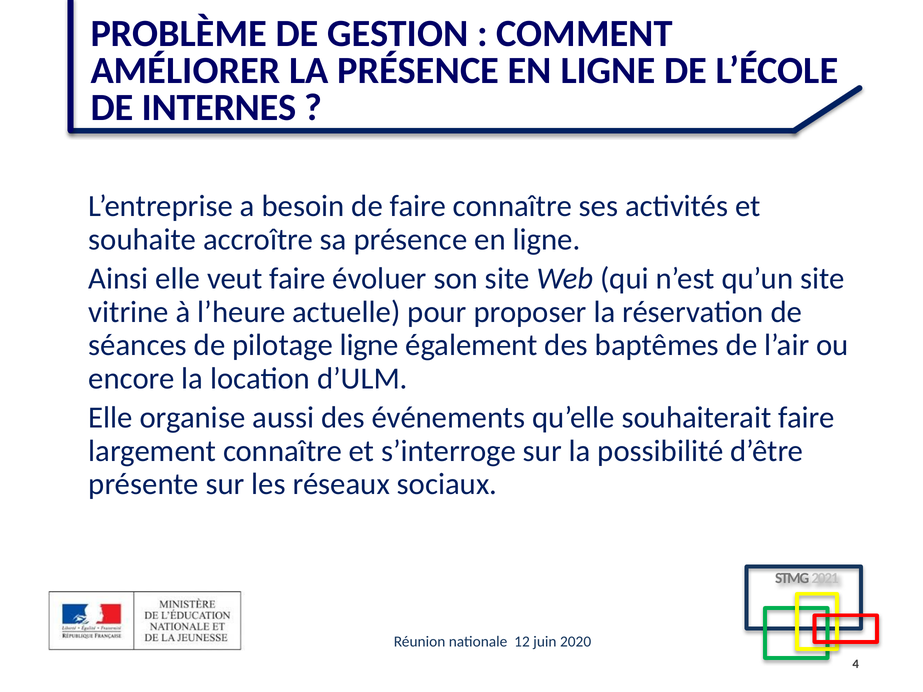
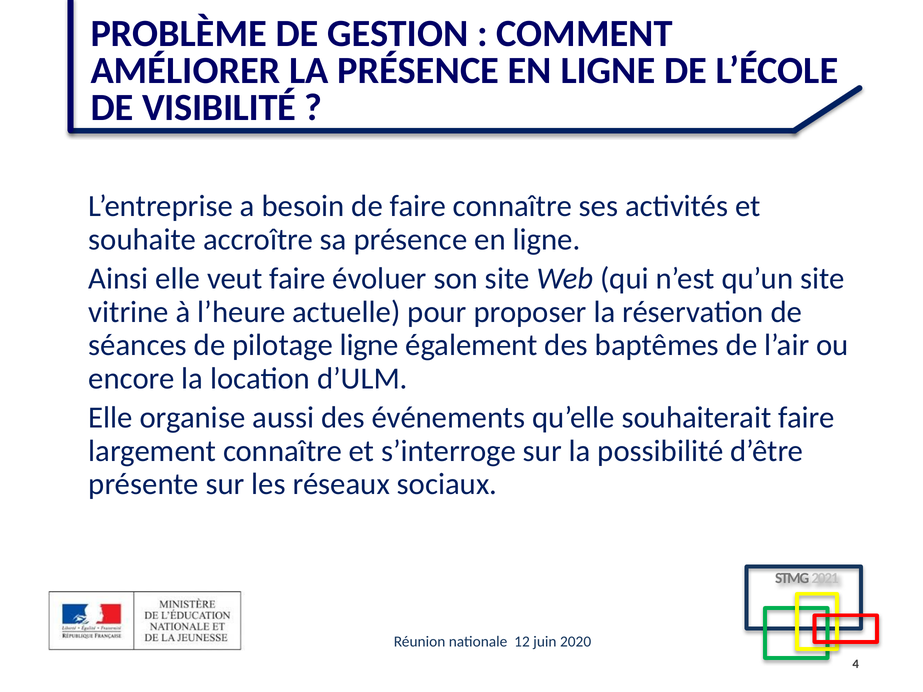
INTERNES: INTERNES -> VISIBILITÉ
